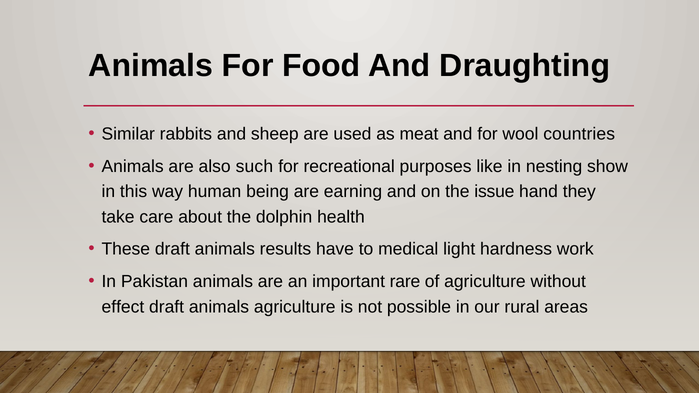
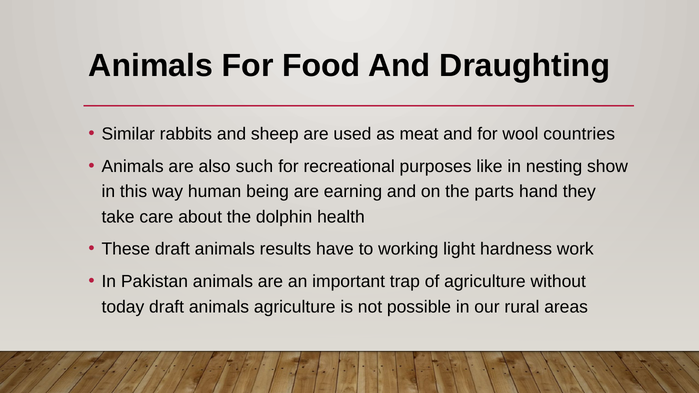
issue: issue -> parts
medical: medical -> working
rare: rare -> trap
effect: effect -> today
